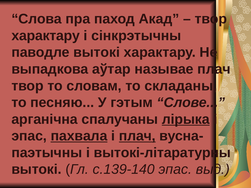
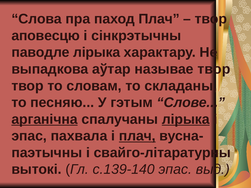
паход Акад: Акад -> Плач
характару at (46, 36): характару -> аповесцю
паводле вытокі: вытокі -> лірыка
называе плач: плач -> твор
арганічна underline: none -> present
пахвала underline: present -> none
вытокі-літаратурны: вытокі-літаратурны -> свайго-літаратурны
